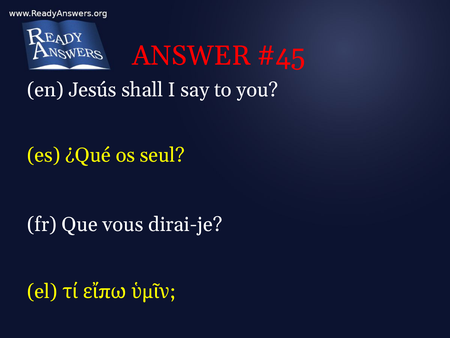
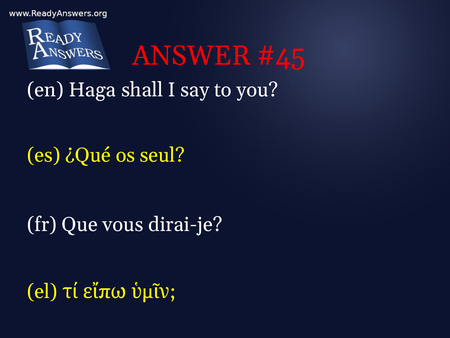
Jesús: Jesús -> Haga
